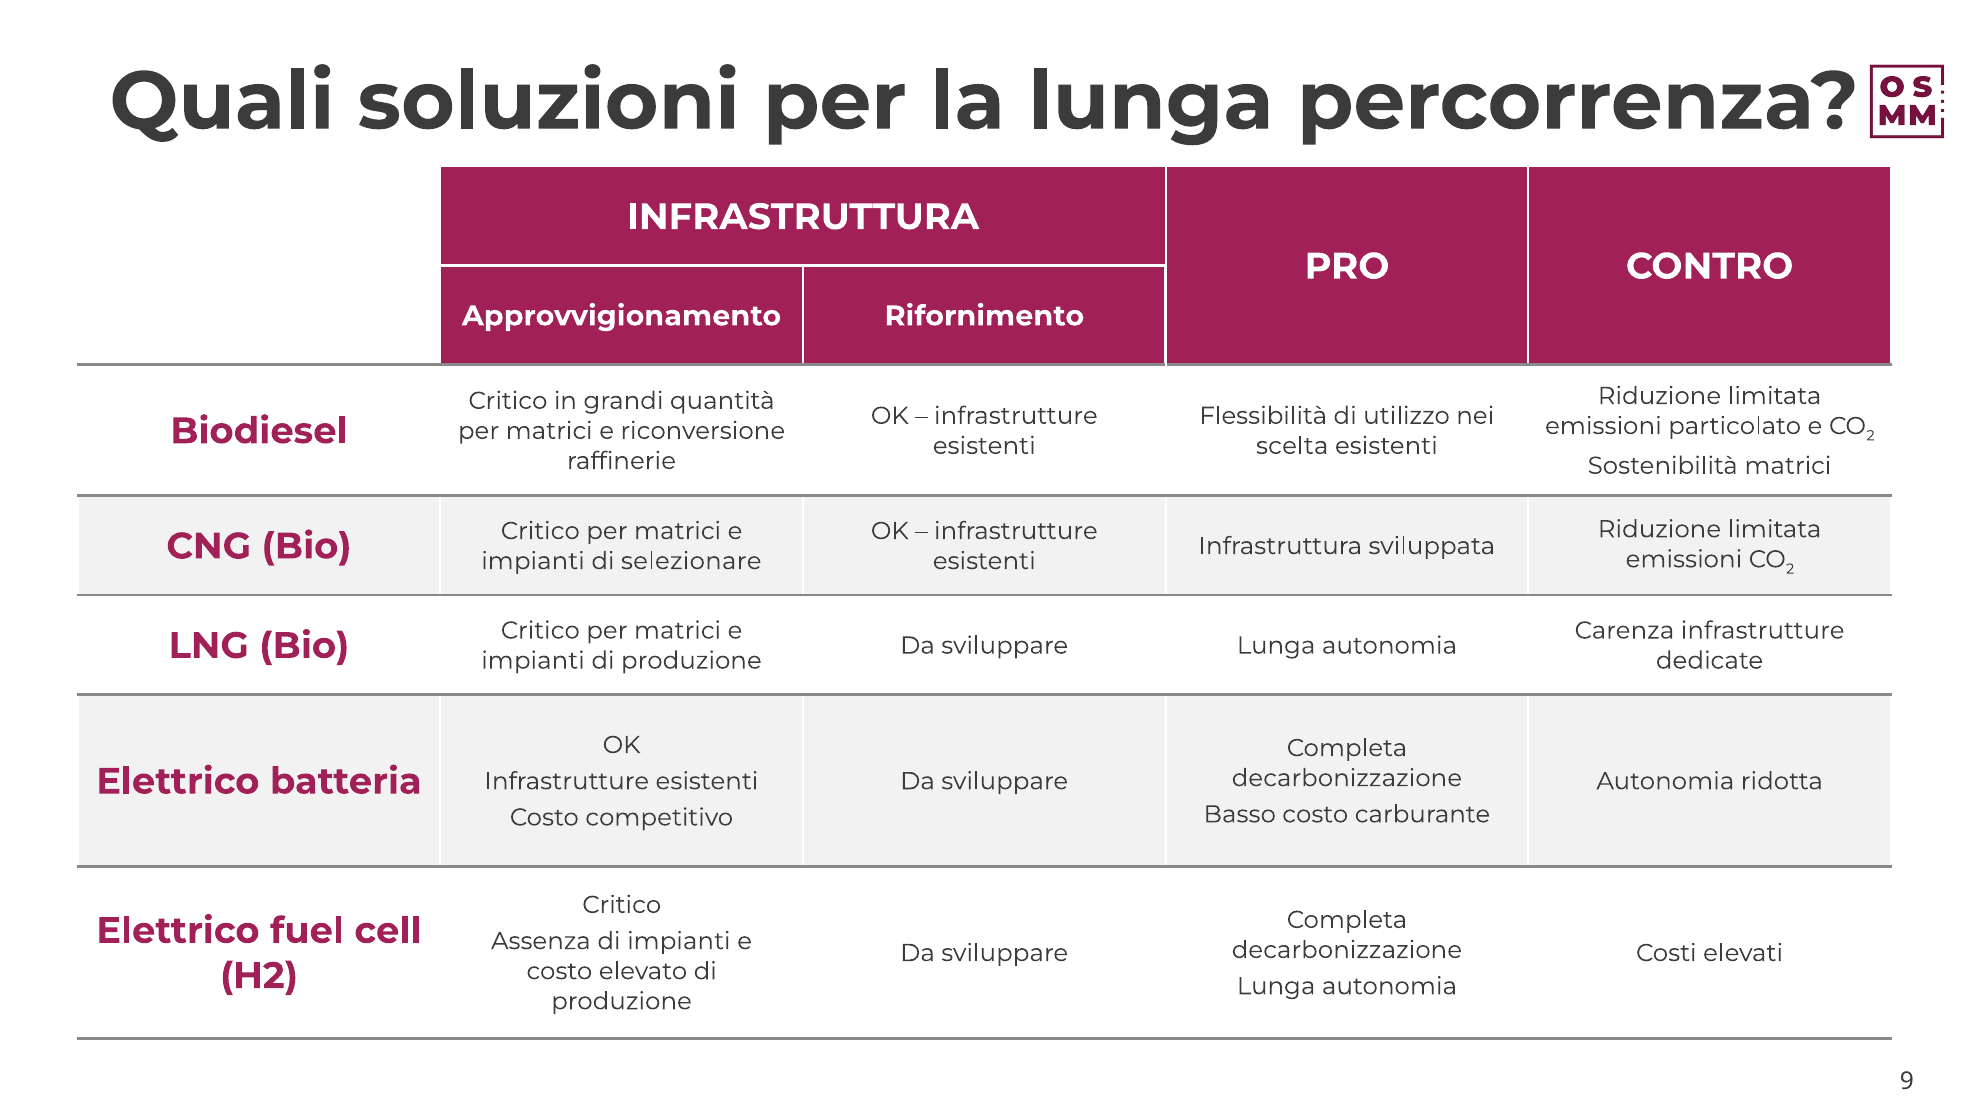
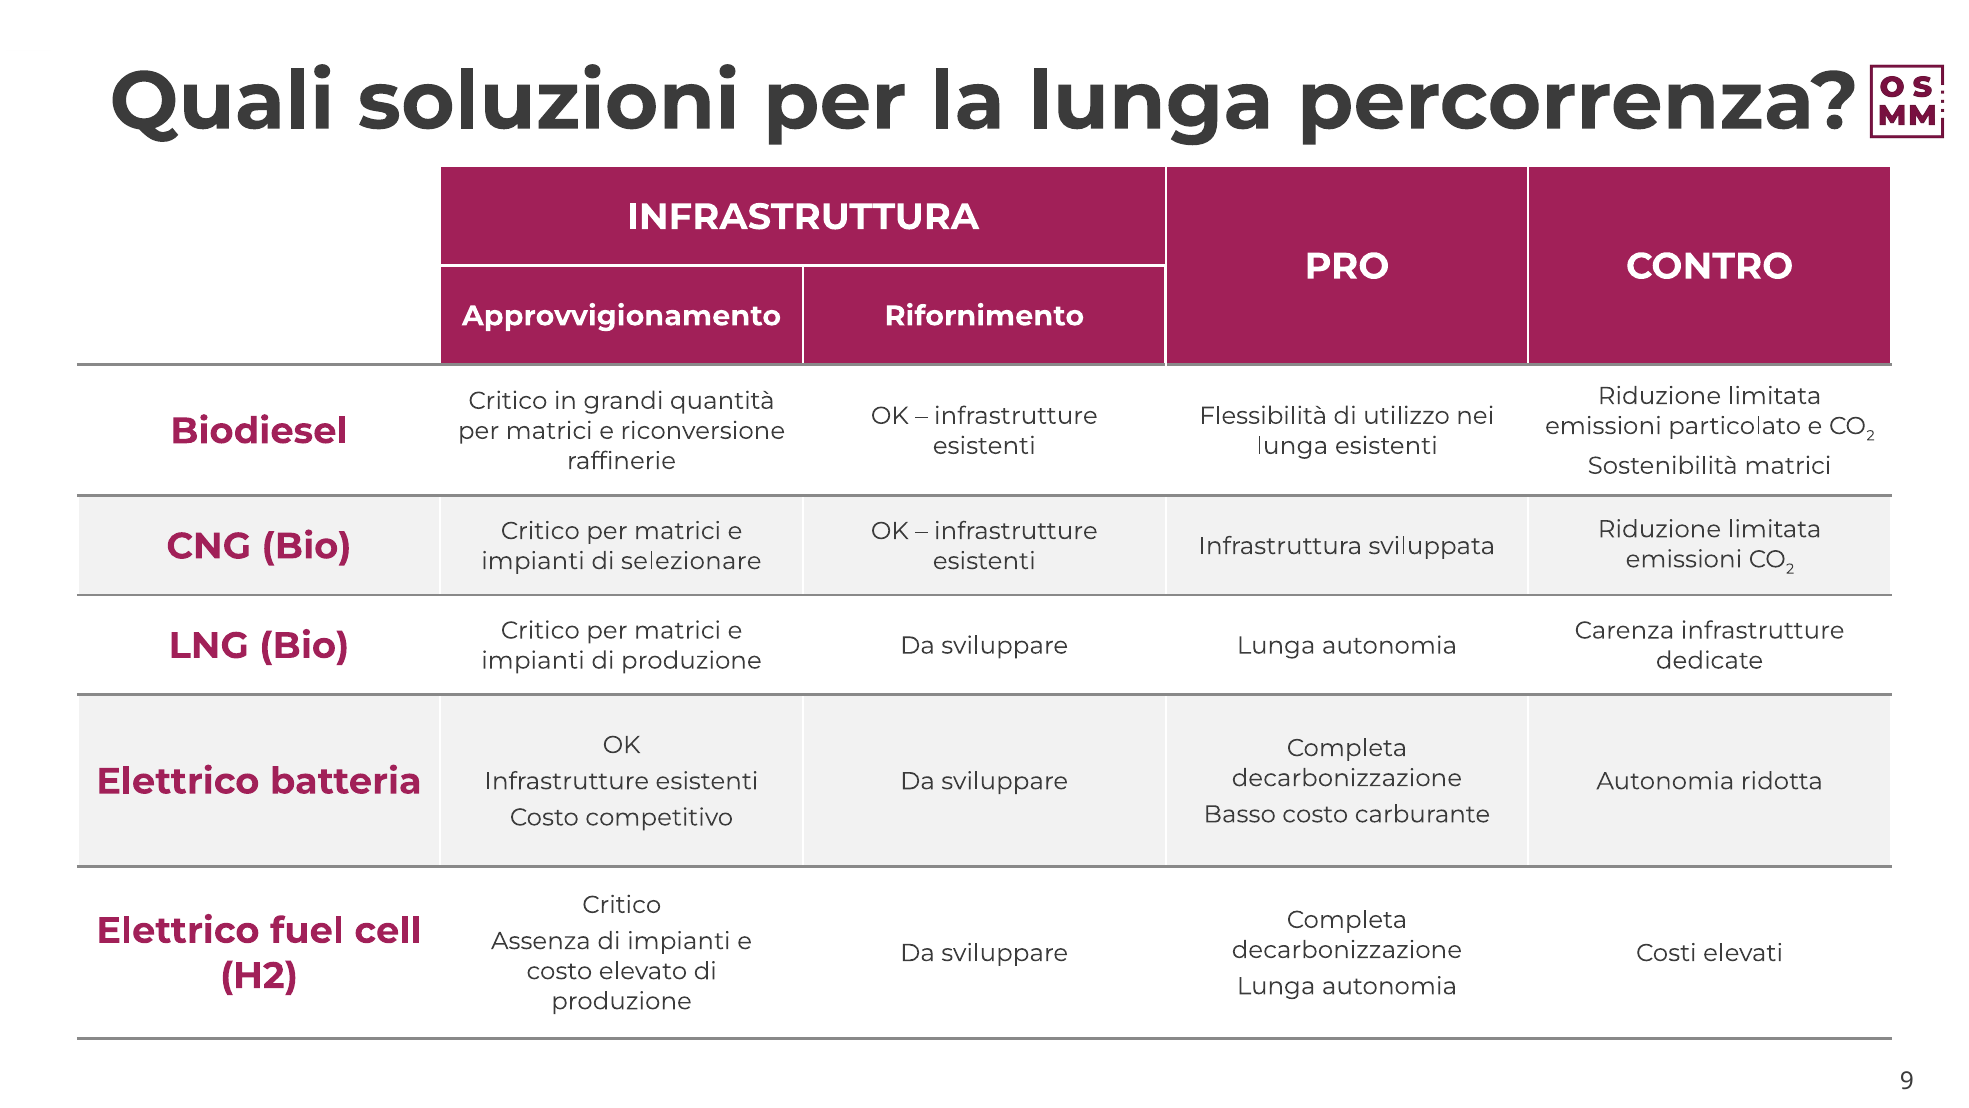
scelta at (1292, 446): scelta -> lunga
